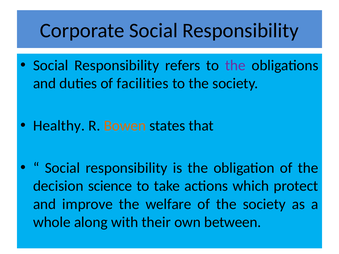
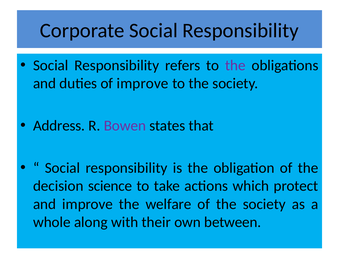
of facilities: facilities -> improve
Healthy: Healthy -> Address
Bowen colour: orange -> purple
